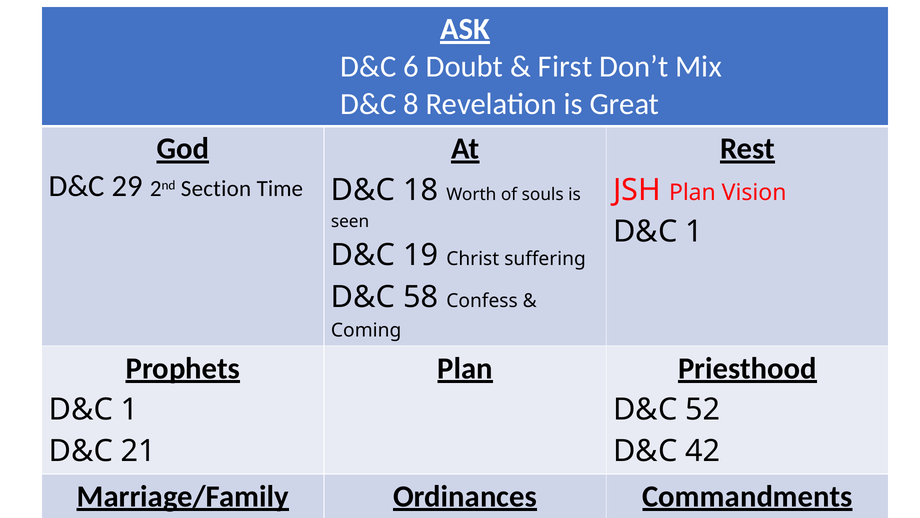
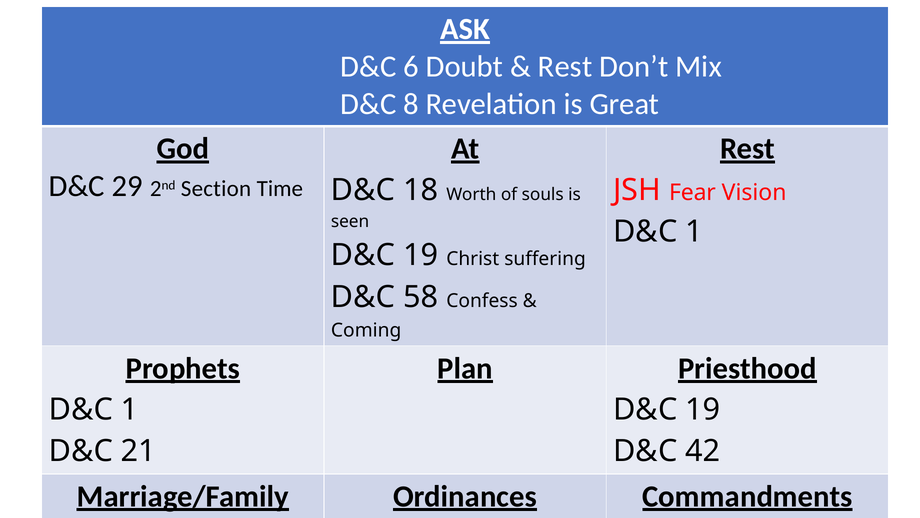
First at (565, 67): First -> Rest
JSH Plan: Plan -> Fear
52 at (703, 409): 52 -> 19
